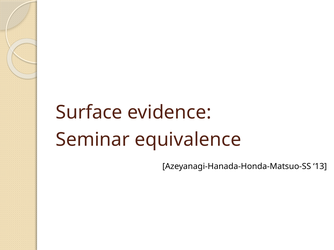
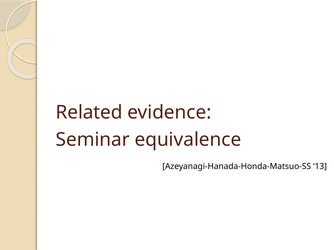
Surface: Surface -> Related
